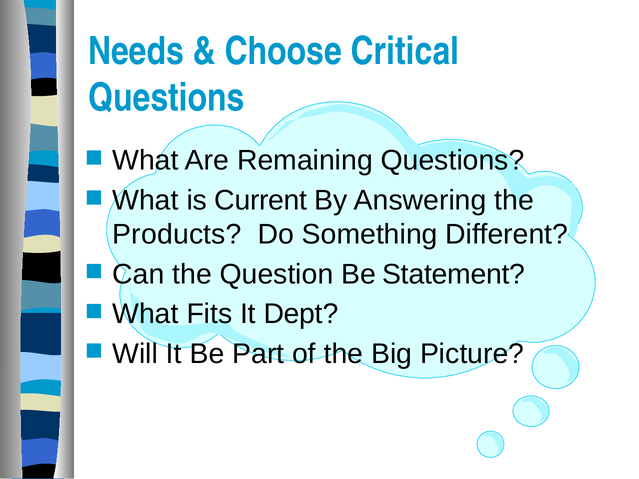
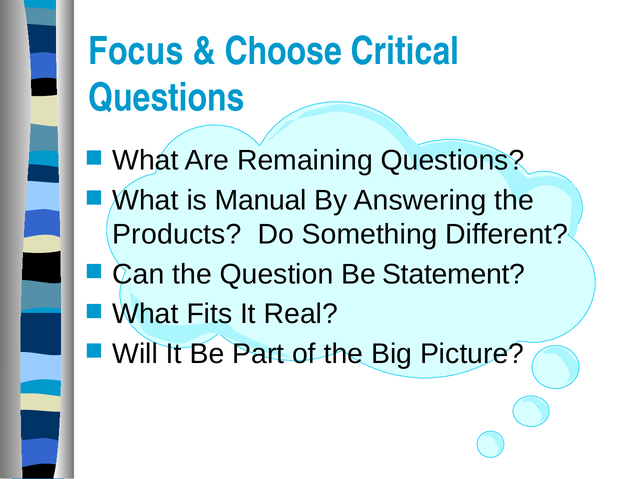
Needs: Needs -> Focus
Current: Current -> Manual
Dept: Dept -> Real
